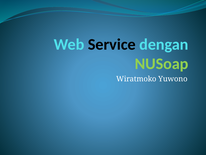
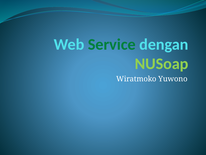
Service colour: black -> green
